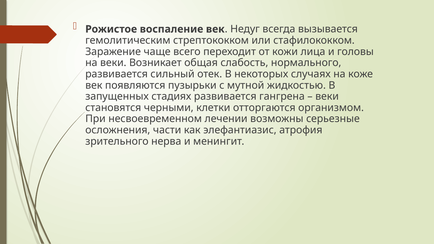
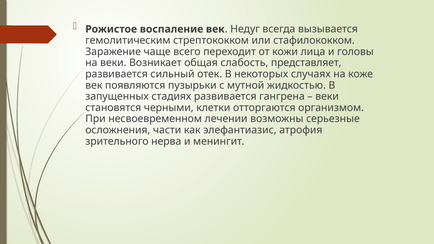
нормального: нормального -> представляет
